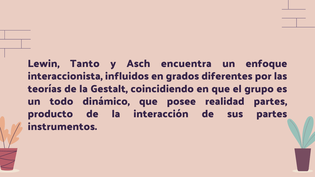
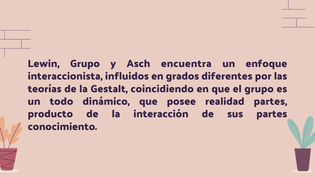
Lewin Tanto: Tanto -> Grupo
instrumentos: instrumentos -> conocimiento
